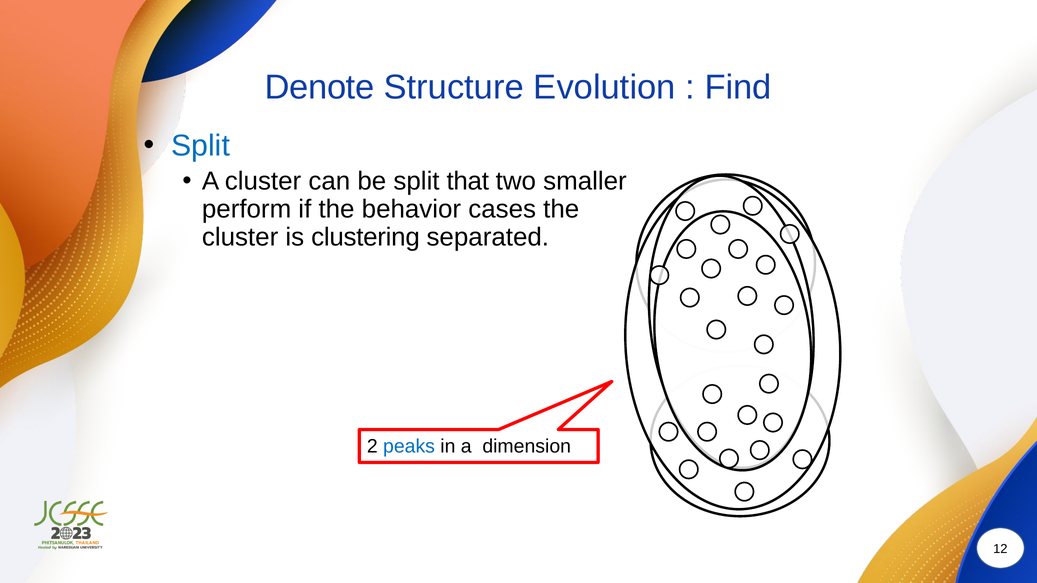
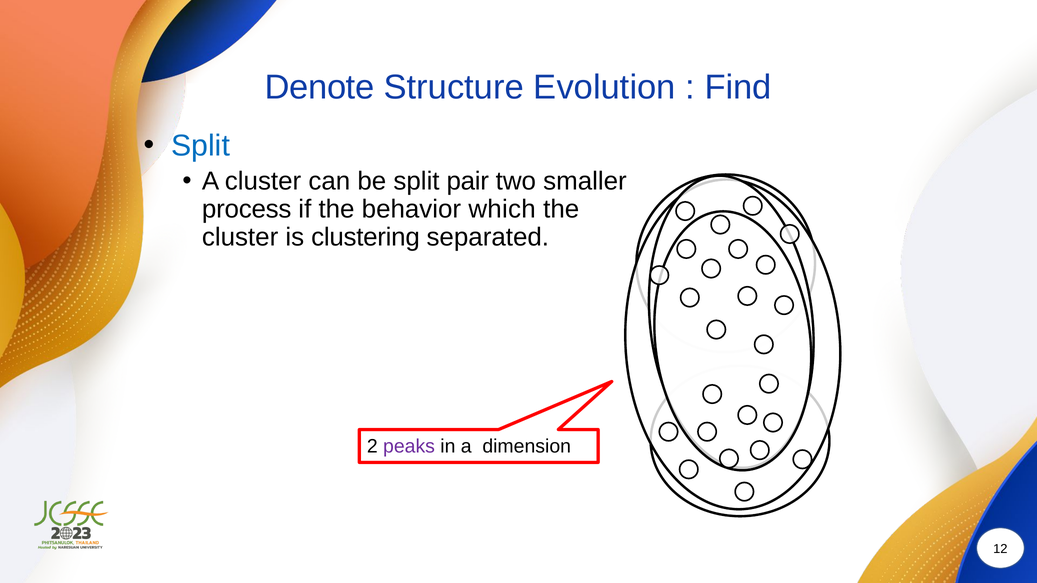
that: that -> pair
perform: perform -> process
cases: cases -> which
peaks colour: blue -> purple
